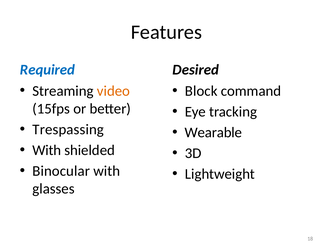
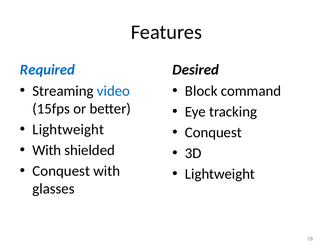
video colour: orange -> blue
Trespassing at (68, 129): Trespassing -> Lightweight
Wearable at (213, 132): Wearable -> Conquest
Binocular at (61, 171): Binocular -> Conquest
